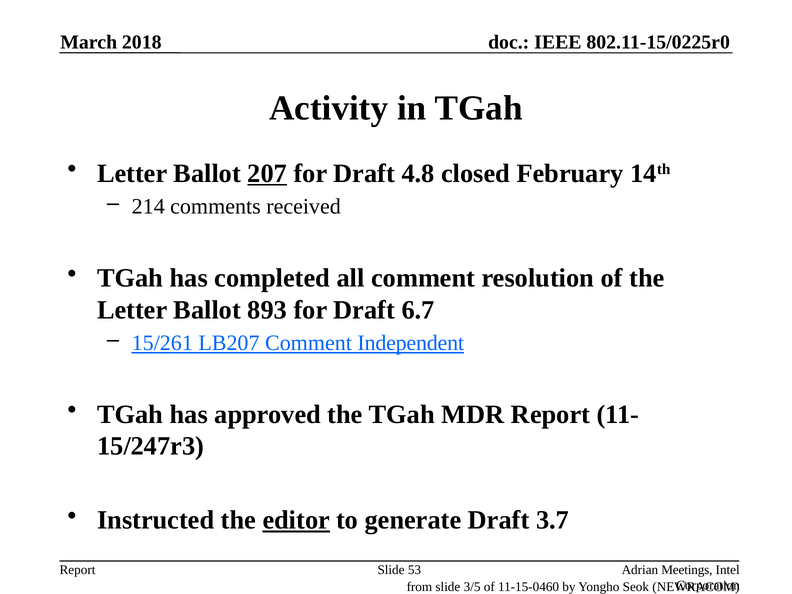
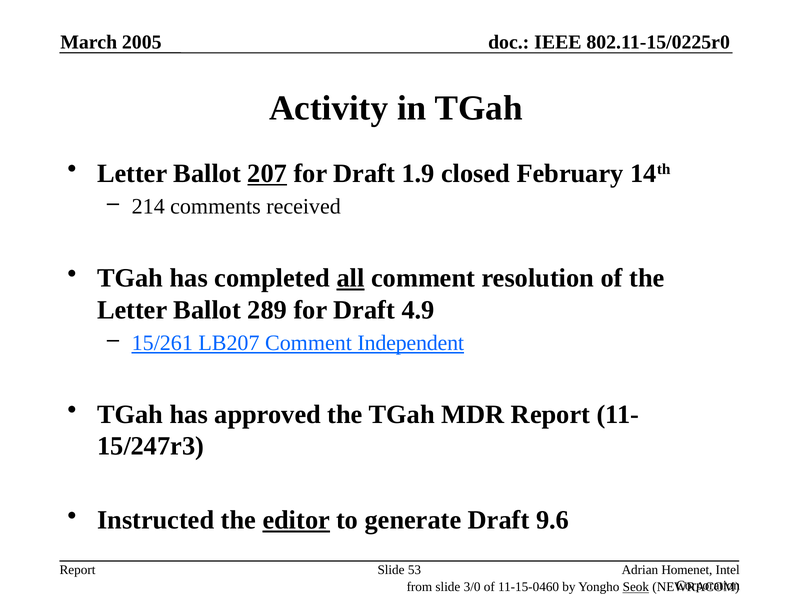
2018: 2018 -> 2005
4.8: 4.8 -> 1.9
all underline: none -> present
893: 893 -> 289
6.7: 6.7 -> 4.9
3.7: 3.7 -> 9.6
Meetings: Meetings -> Homenet
3/5: 3/5 -> 3/0
Seok underline: none -> present
